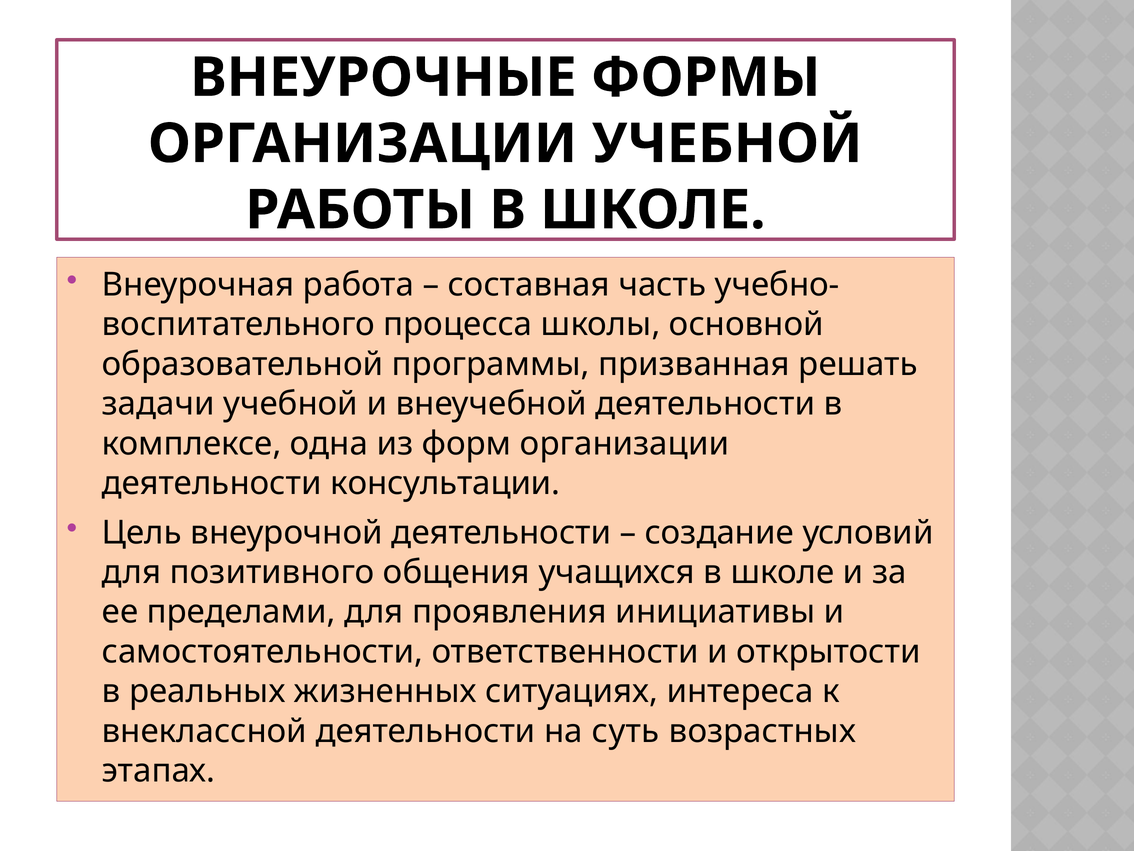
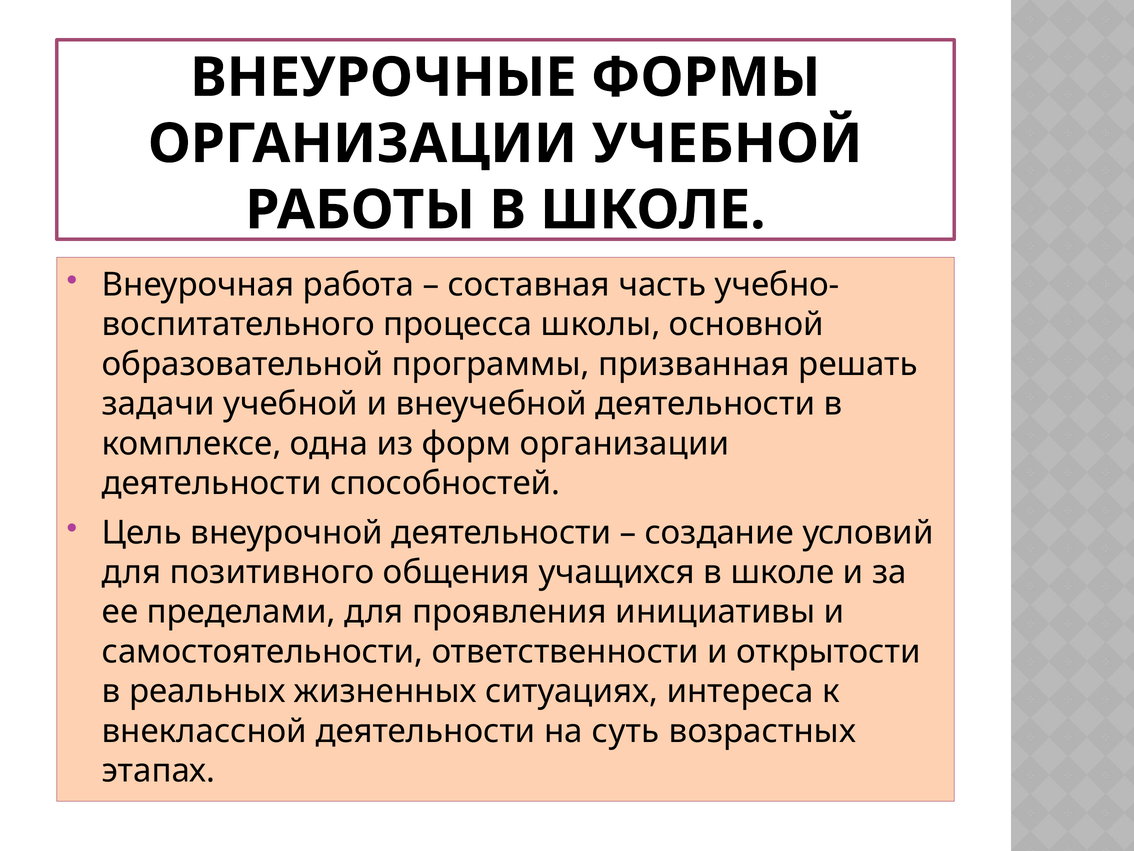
консультации: консультации -> способностей
